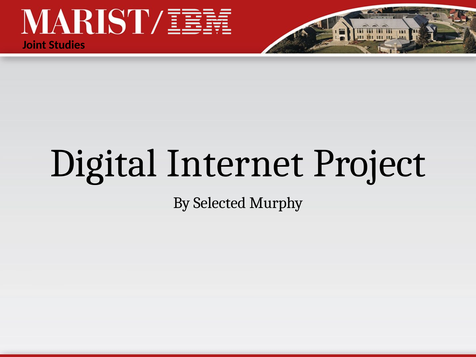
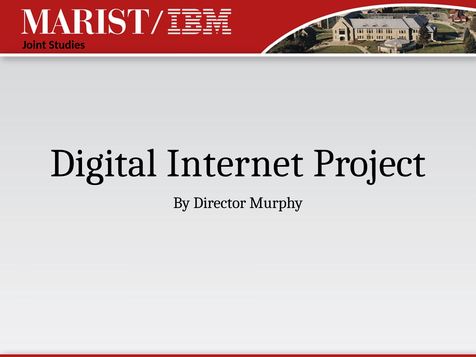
Selected: Selected -> Director
